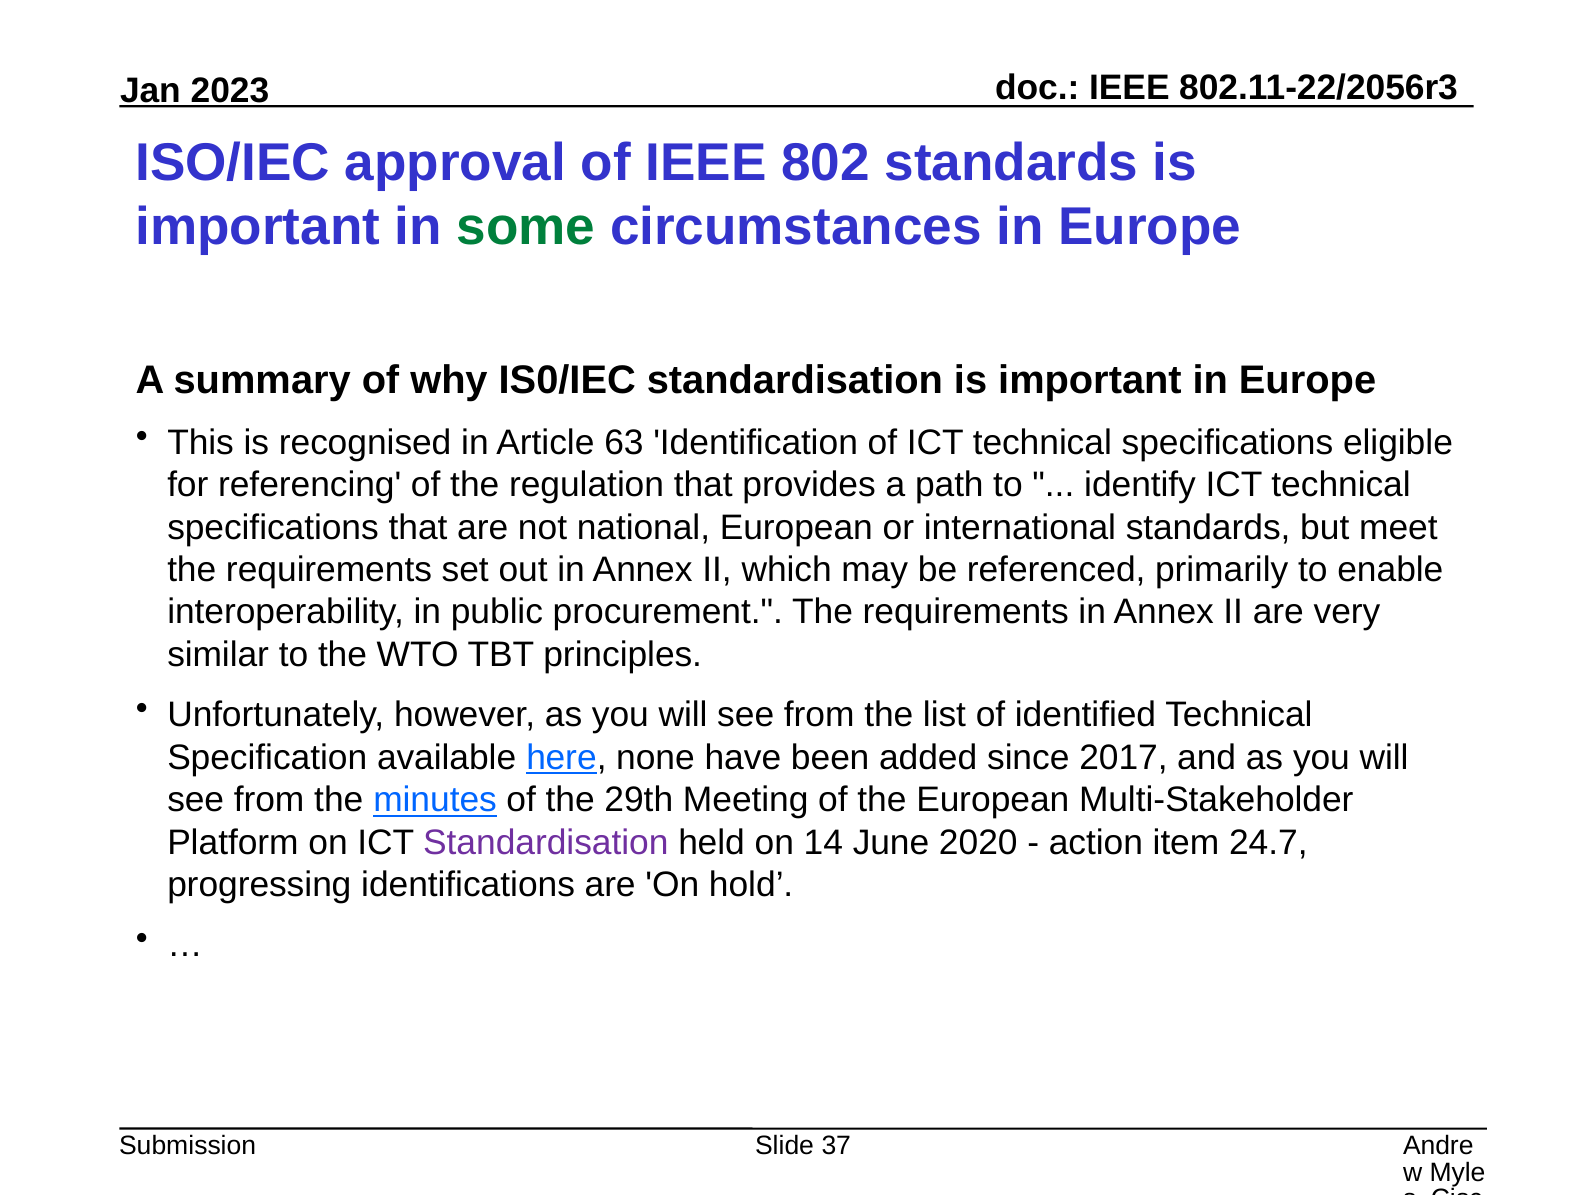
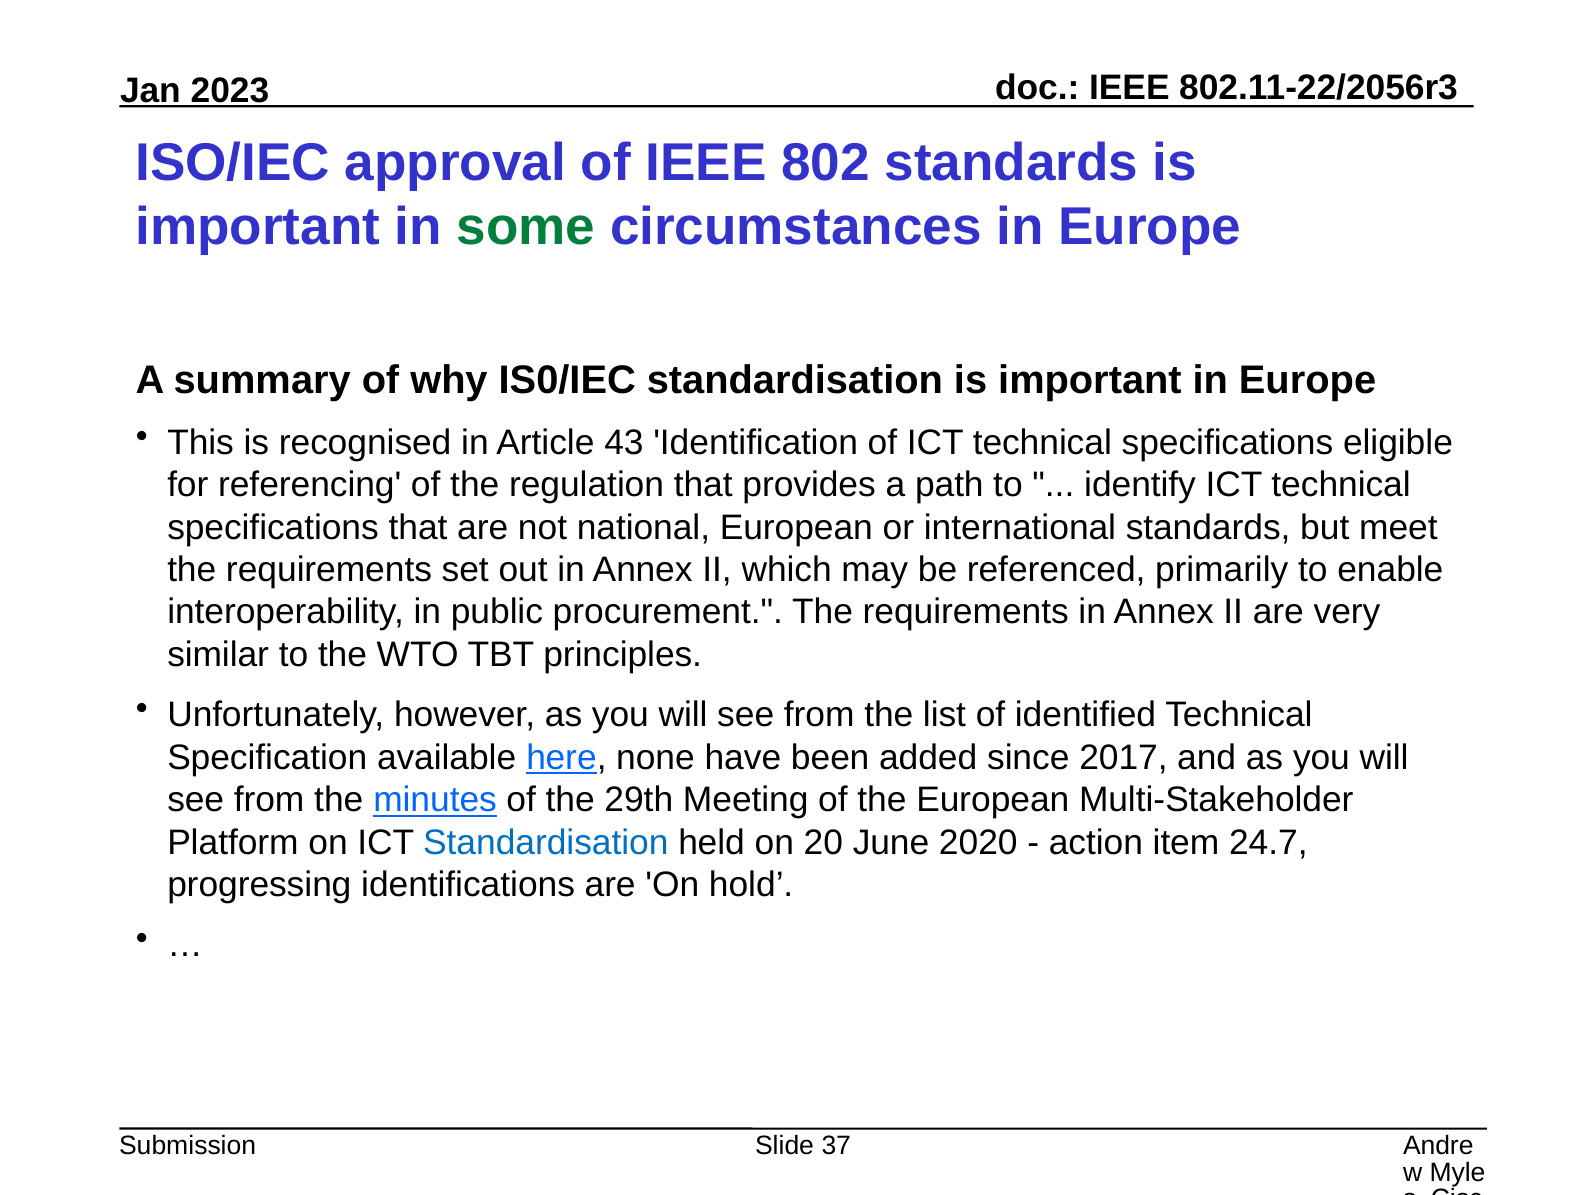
63: 63 -> 43
Standardisation at (546, 842) colour: purple -> blue
14: 14 -> 20
